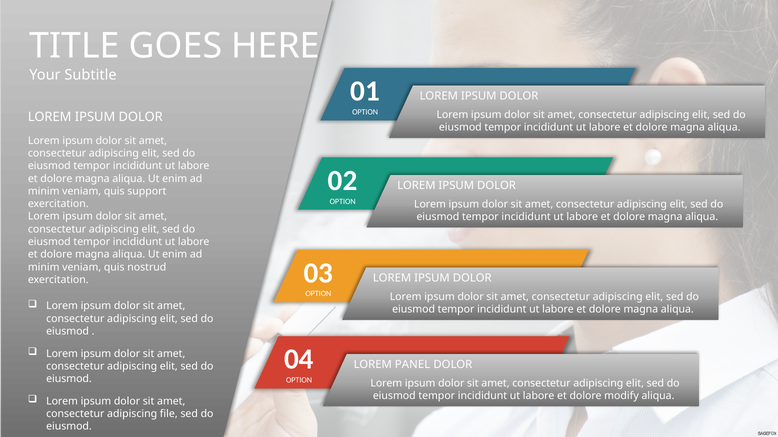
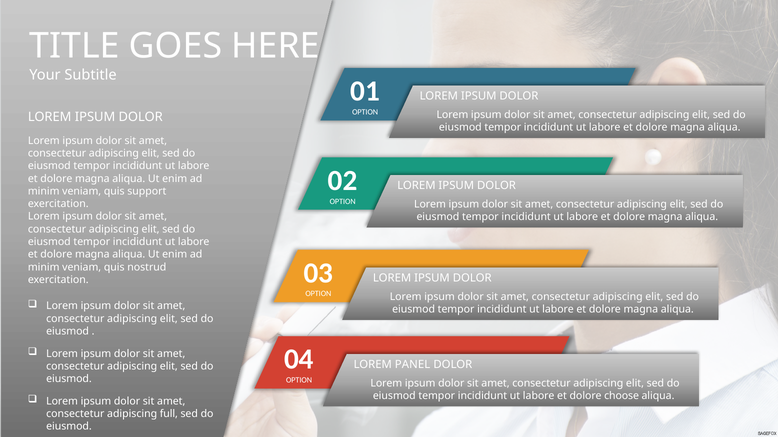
modify: modify -> choose
file: file -> full
